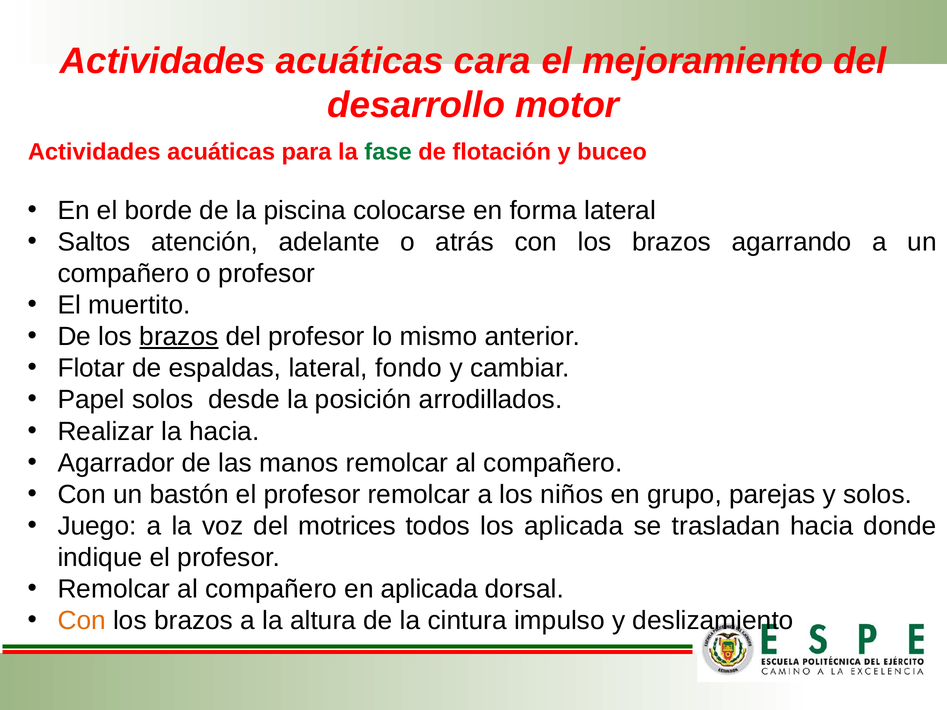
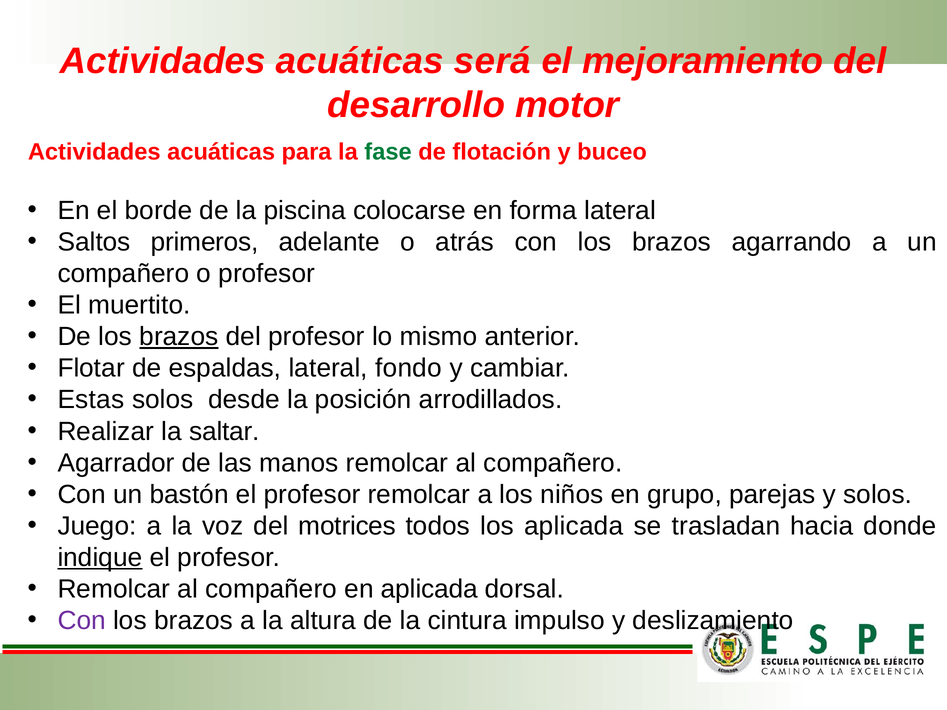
cara: cara -> será
atención: atención -> primeros
Papel: Papel -> Estas
la hacia: hacia -> saltar
indique underline: none -> present
Con at (82, 621) colour: orange -> purple
